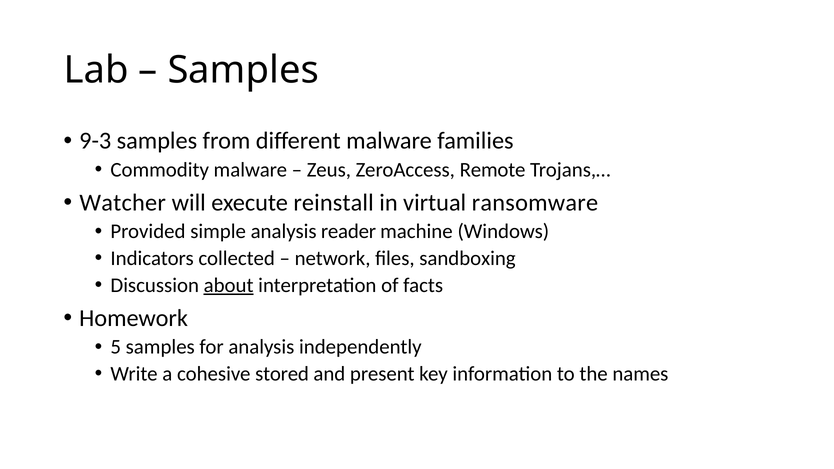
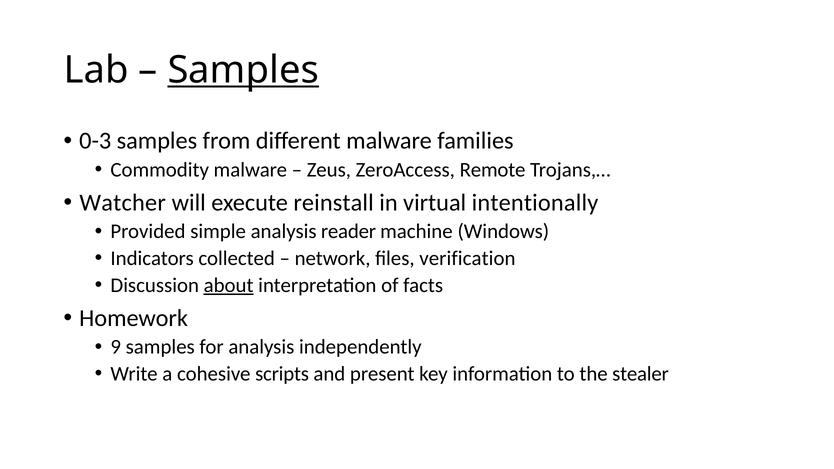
Samples at (243, 70) underline: none -> present
9-3: 9-3 -> 0-3
ransomware: ransomware -> intentionally
sandboxing: sandboxing -> verification
5: 5 -> 9
stored: stored -> scripts
names: names -> stealer
